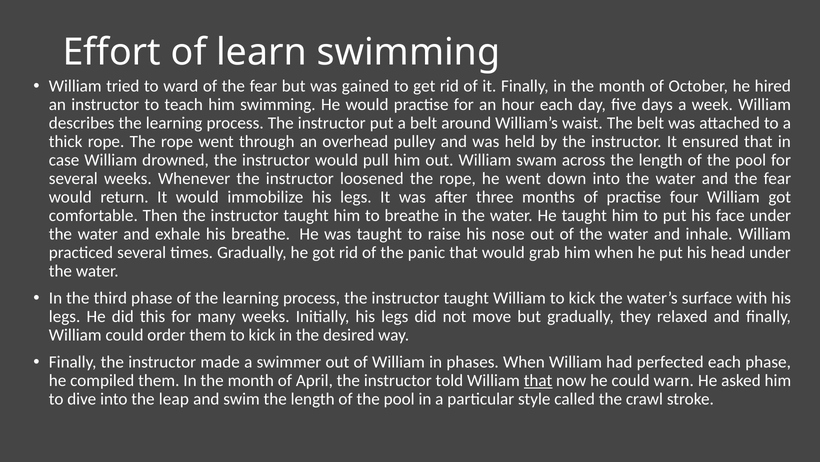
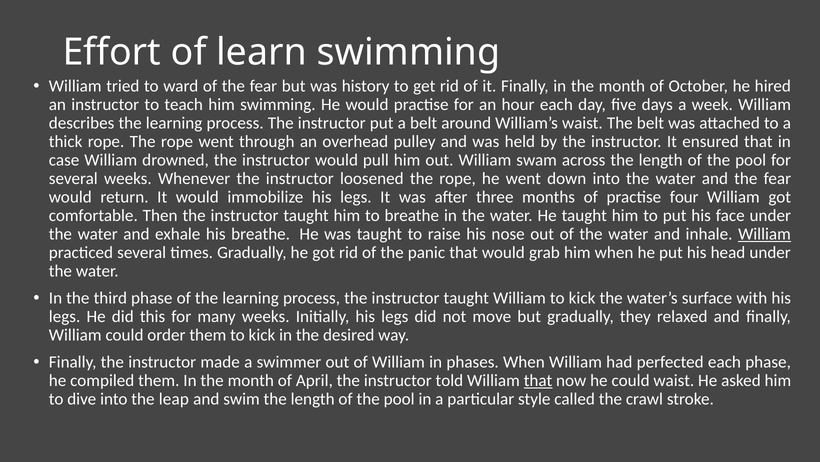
gained: gained -> history
William at (764, 234) underline: none -> present
could warn: warn -> waist
